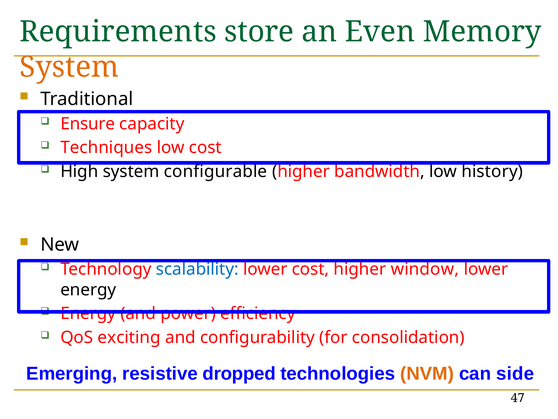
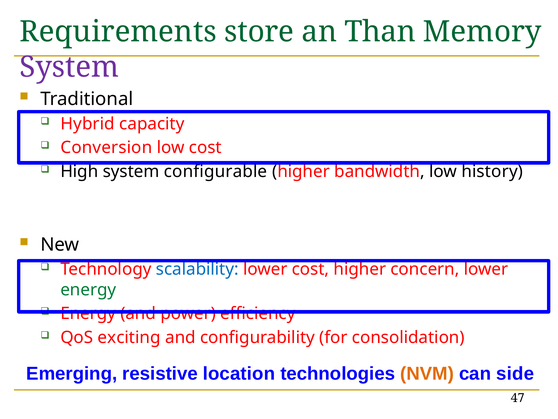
Even: Even -> Than
System at (69, 67) colour: orange -> purple
Ensure: Ensure -> Hybrid
Techniques: Techniques -> Conversion
window: window -> concern
energy at (88, 289) colour: black -> green
dropped: dropped -> location
